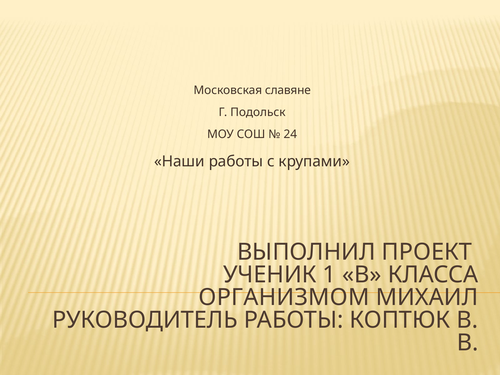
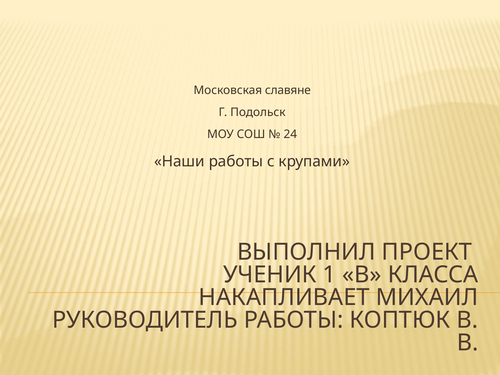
ОРГАНИЗМОМ: ОРГАНИЗМОМ -> НАКАПЛИВАЕТ
